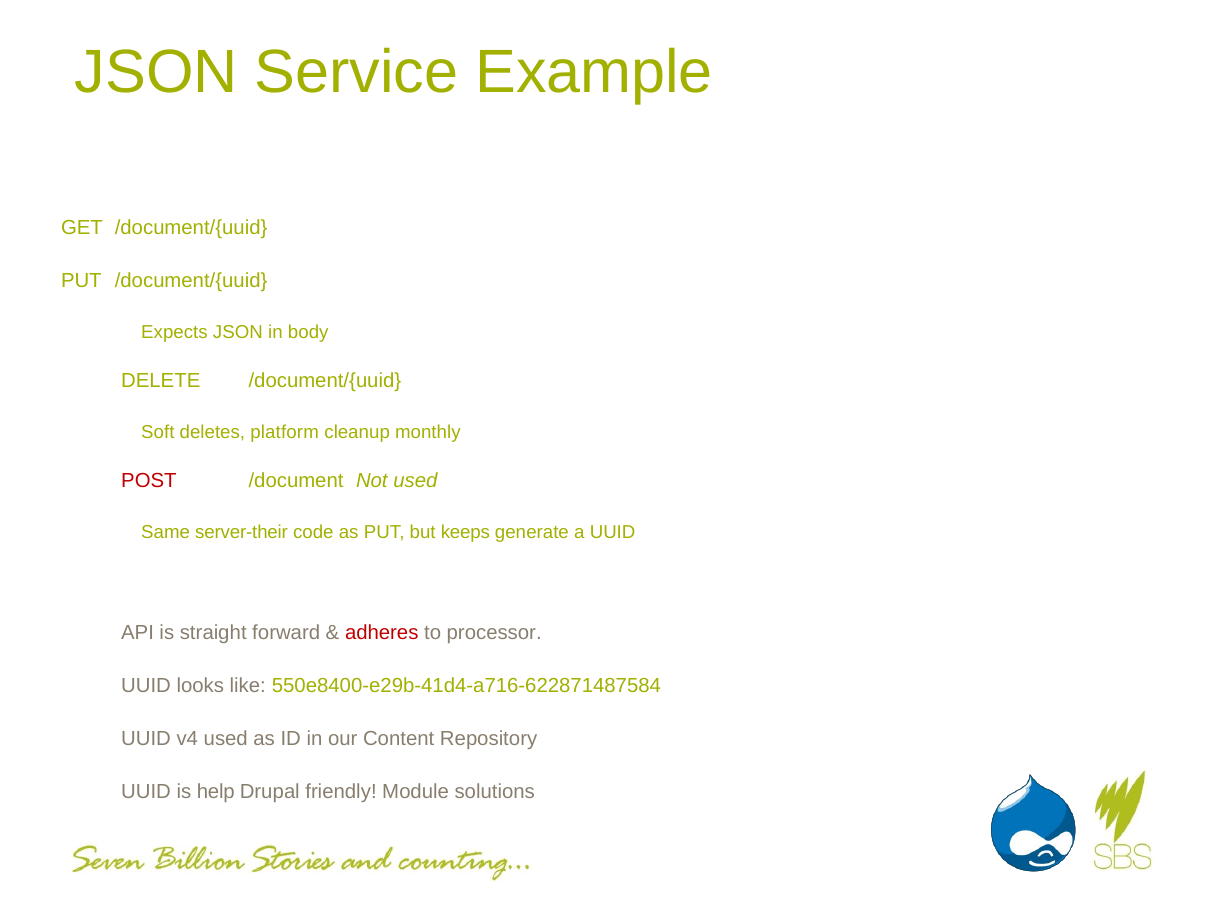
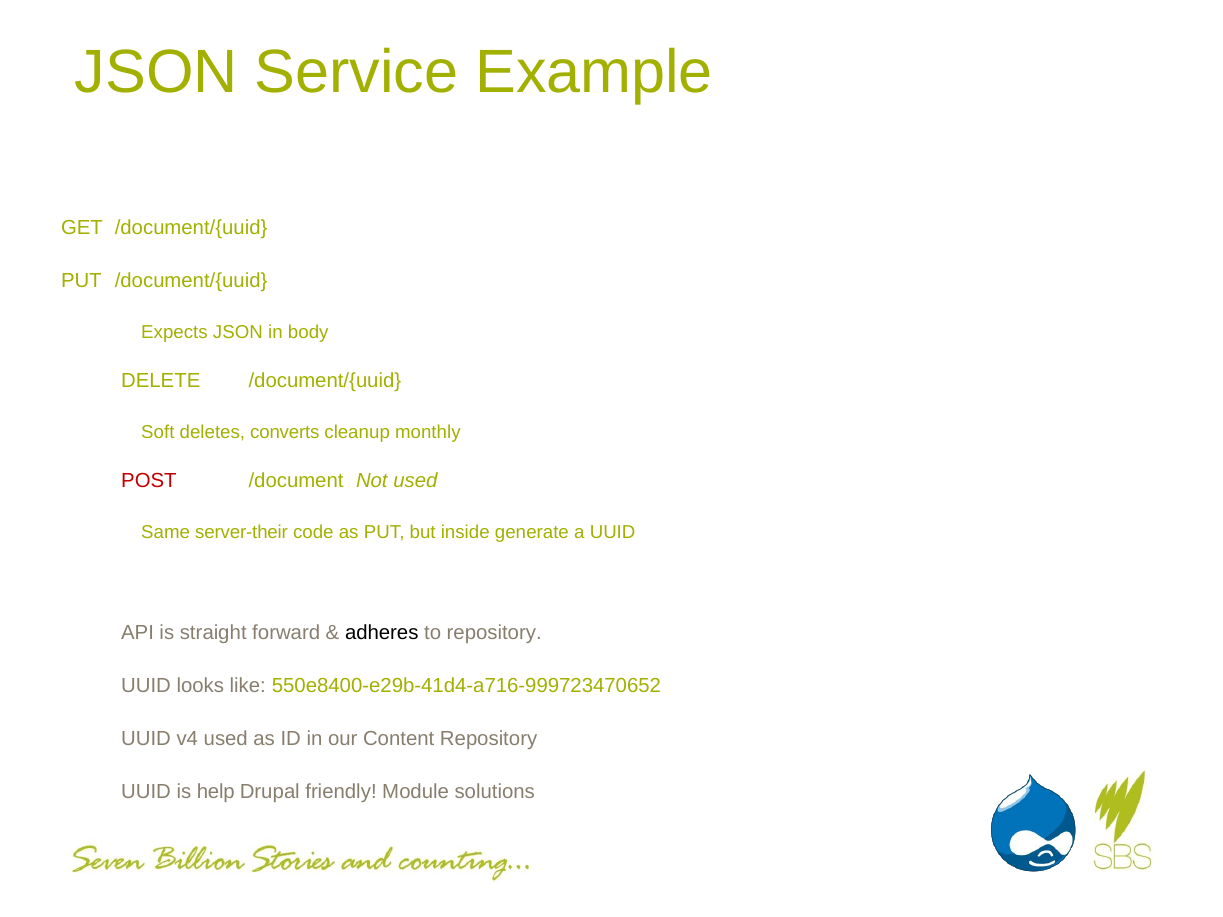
platform: platform -> converts
keeps: keeps -> inside
adheres colour: red -> black
to processor: processor -> repository
550e8400-e29b-41d4-a716-622871487584: 550e8400-e29b-41d4-a716-622871487584 -> 550e8400-e29b-41d4-a716-999723470652
